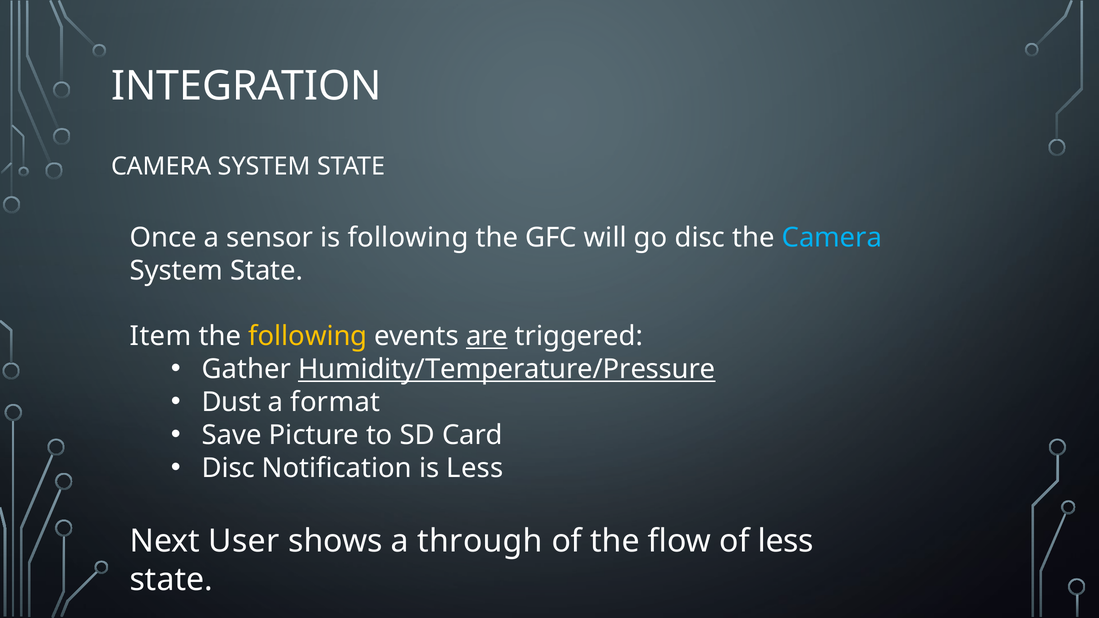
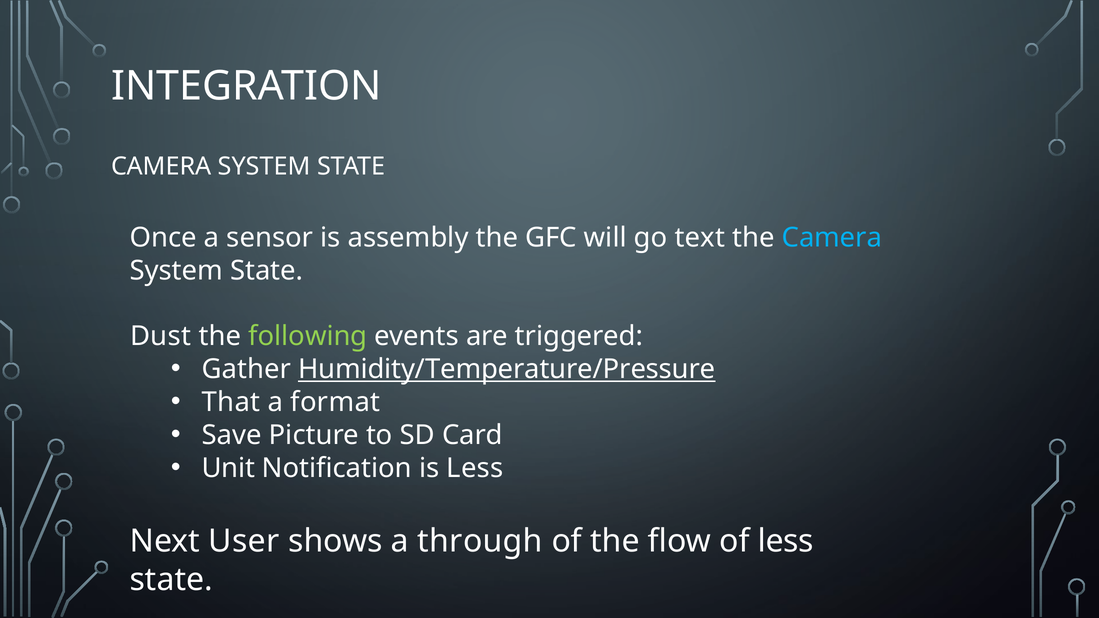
is following: following -> assembly
go disc: disc -> text
Item: Item -> Dust
following at (308, 336) colour: yellow -> light green
are underline: present -> none
Dust: Dust -> That
Disc at (228, 468): Disc -> Unit
